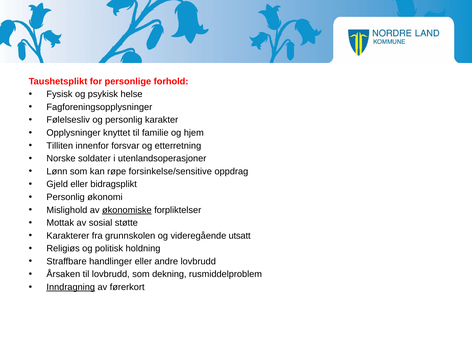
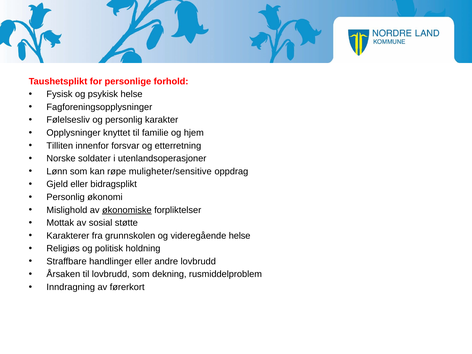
forsinkelse/sensitive: forsinkelse/sensitive -> muligheter/sensitive
videregående utsatt: utsatt -> helse
Inndragning underline: present -> none
